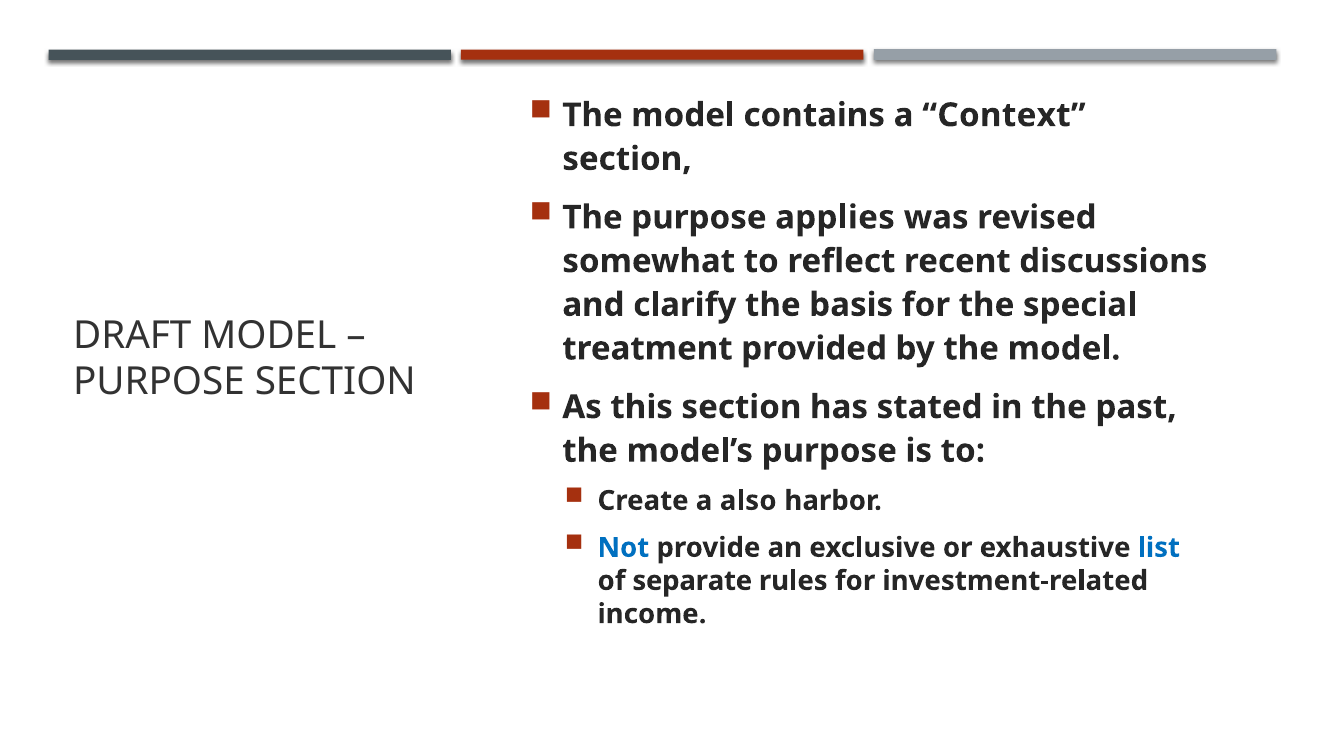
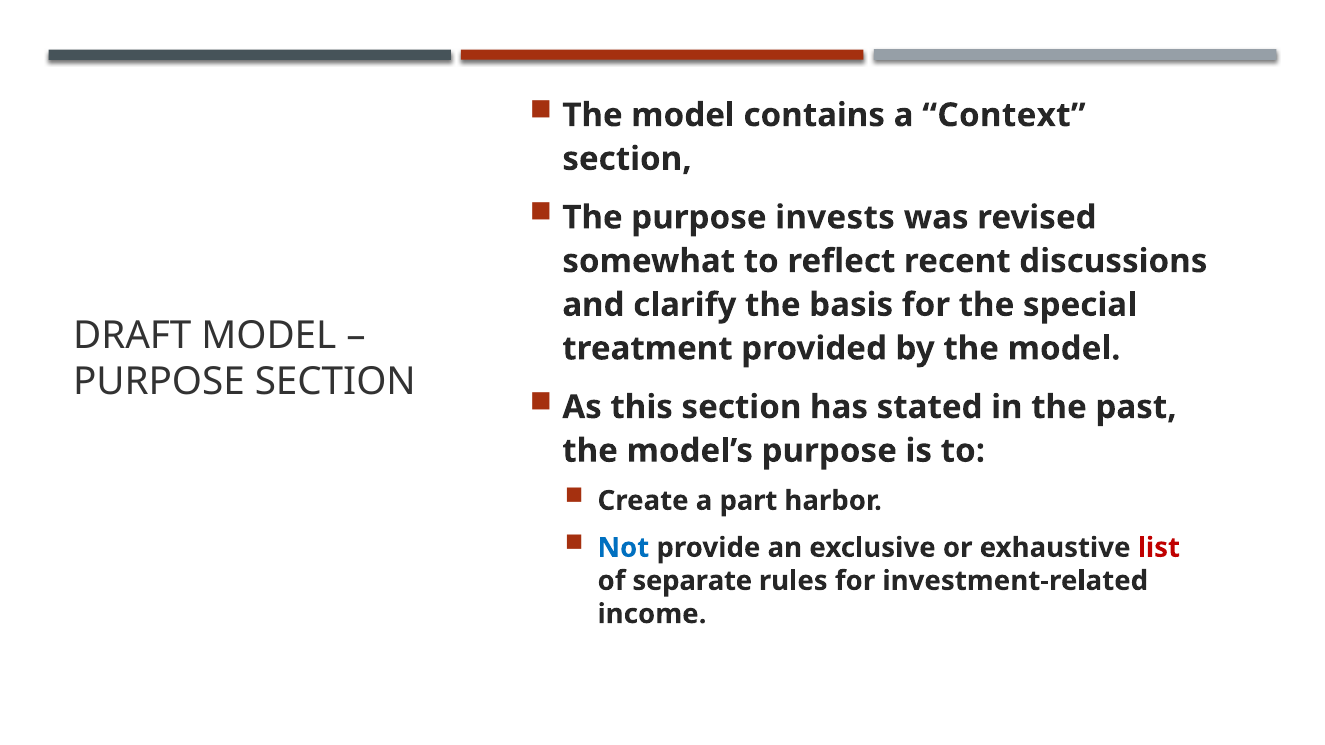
applies: applies -> invests
also: also -> part
list colour: blue -> red
